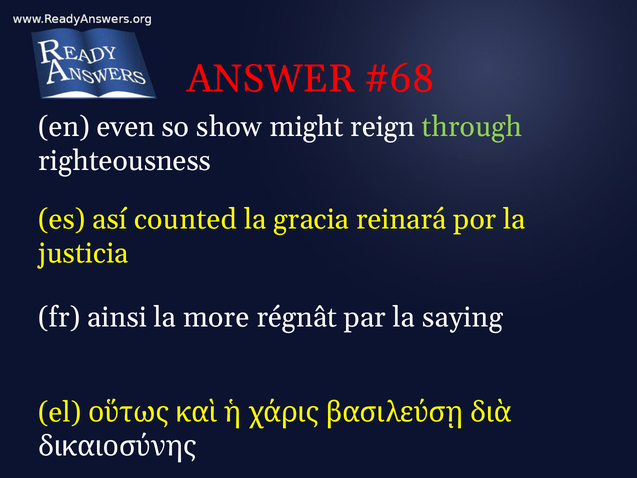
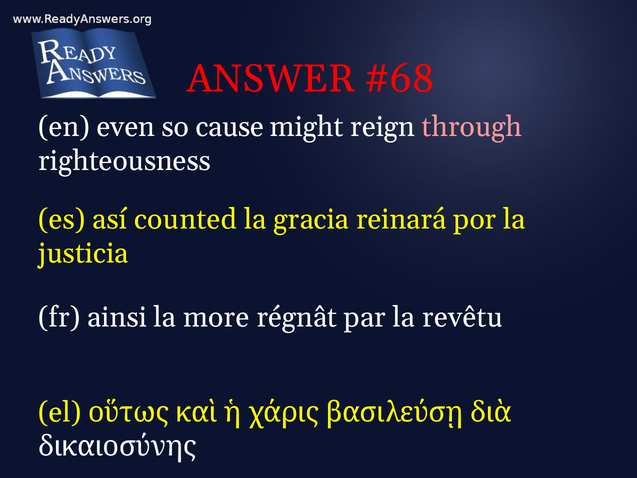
show: show -> cause
through colour: light green -> pink
saying: saying -> revêtu
